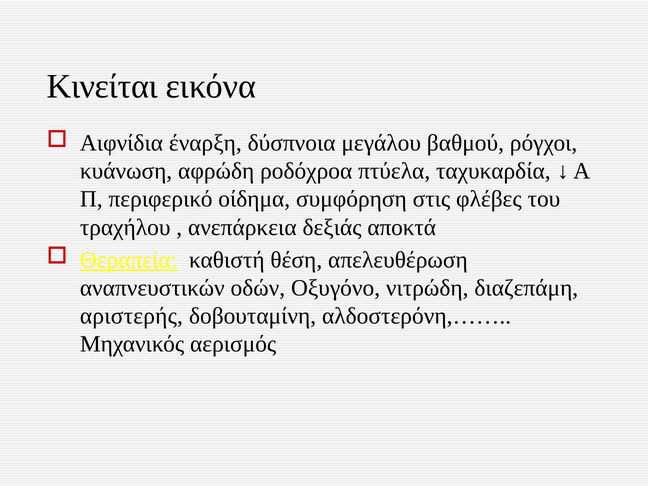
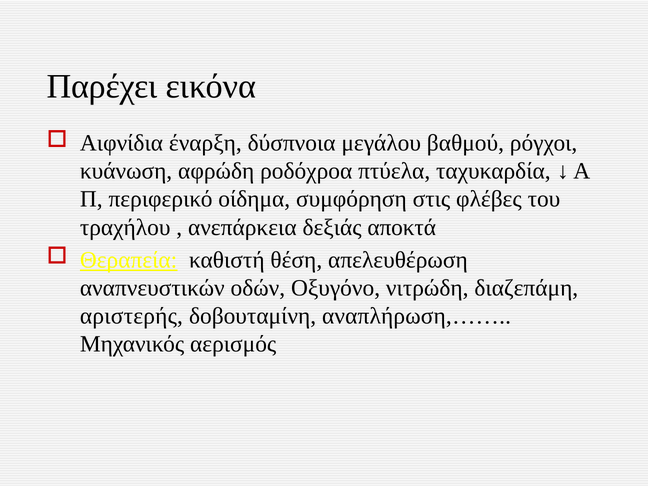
Κινείται: Κινείται -> Παρέχει
αλδοστερόνη,……: αλδοστερόνη,…… -> αναπλήρωση,……
